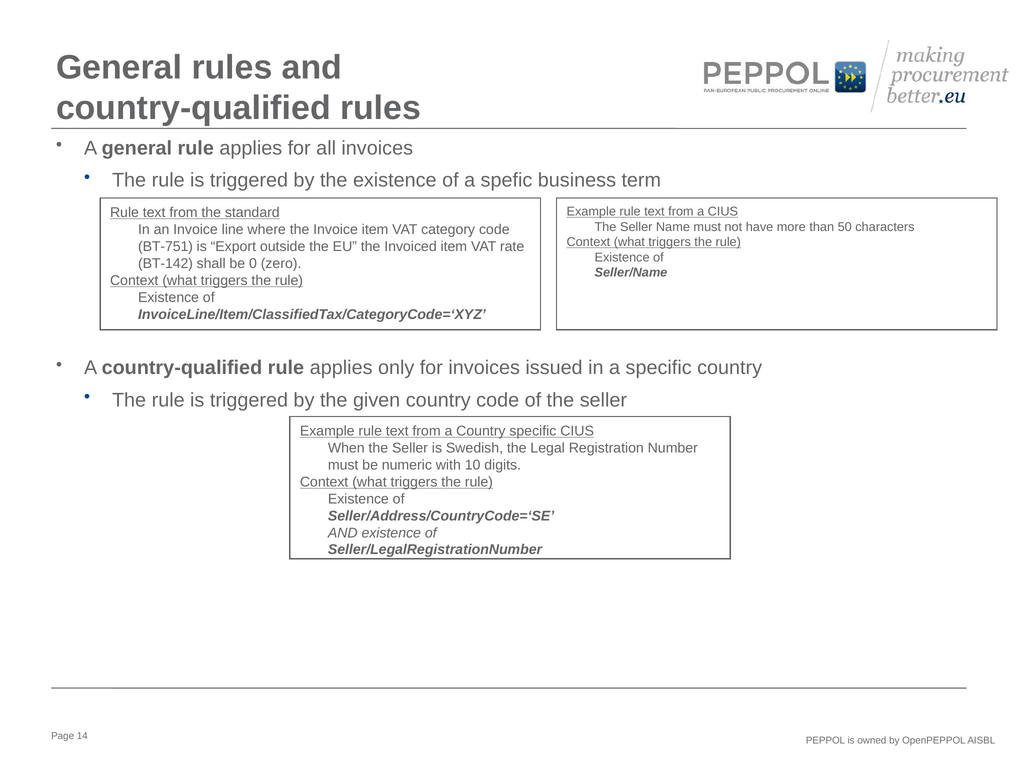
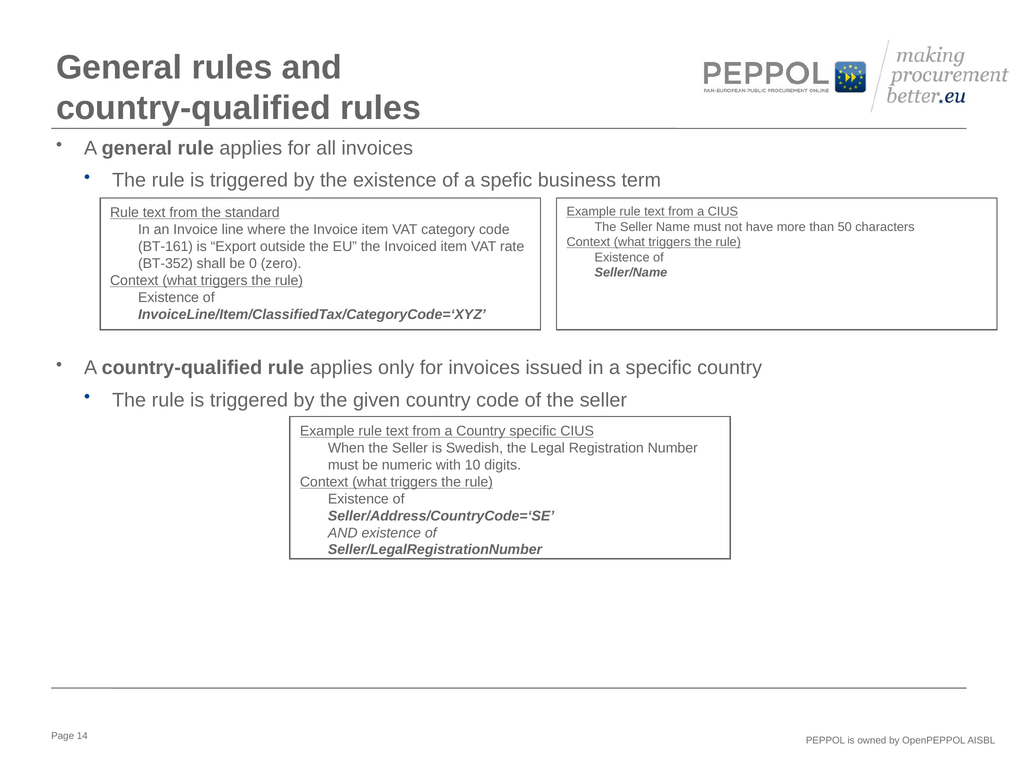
BT-751: BT-751 -> BT-161
BT-142: BT-142 -> BT-352
